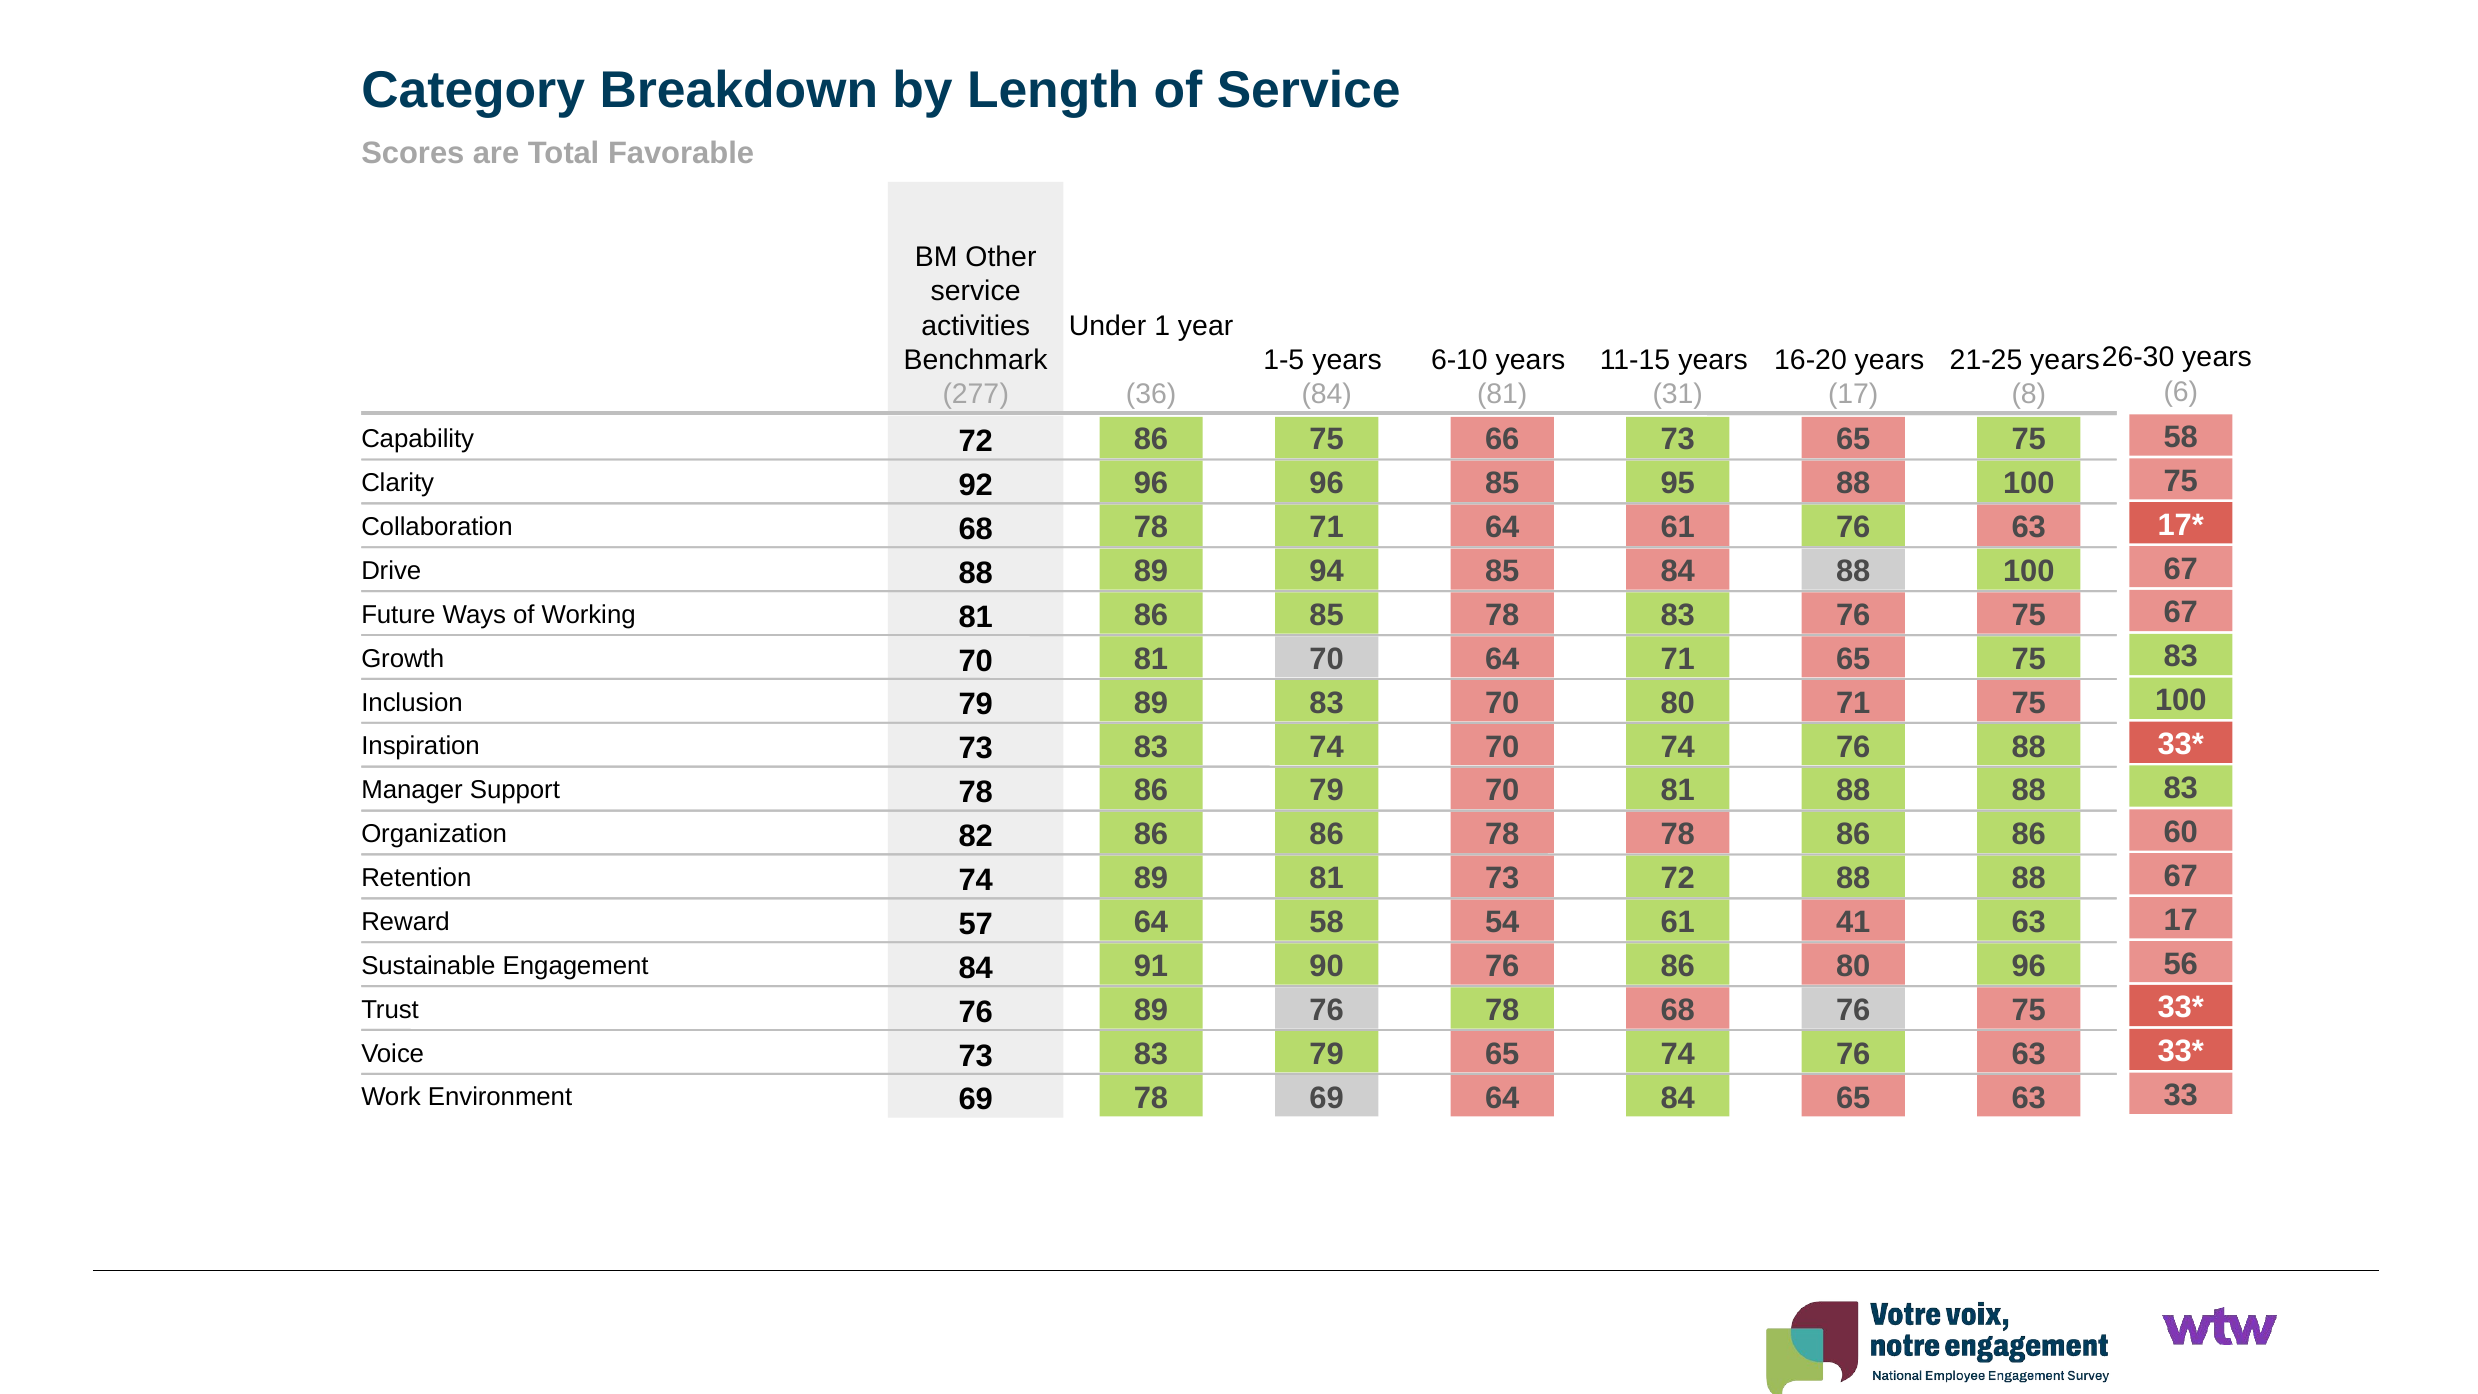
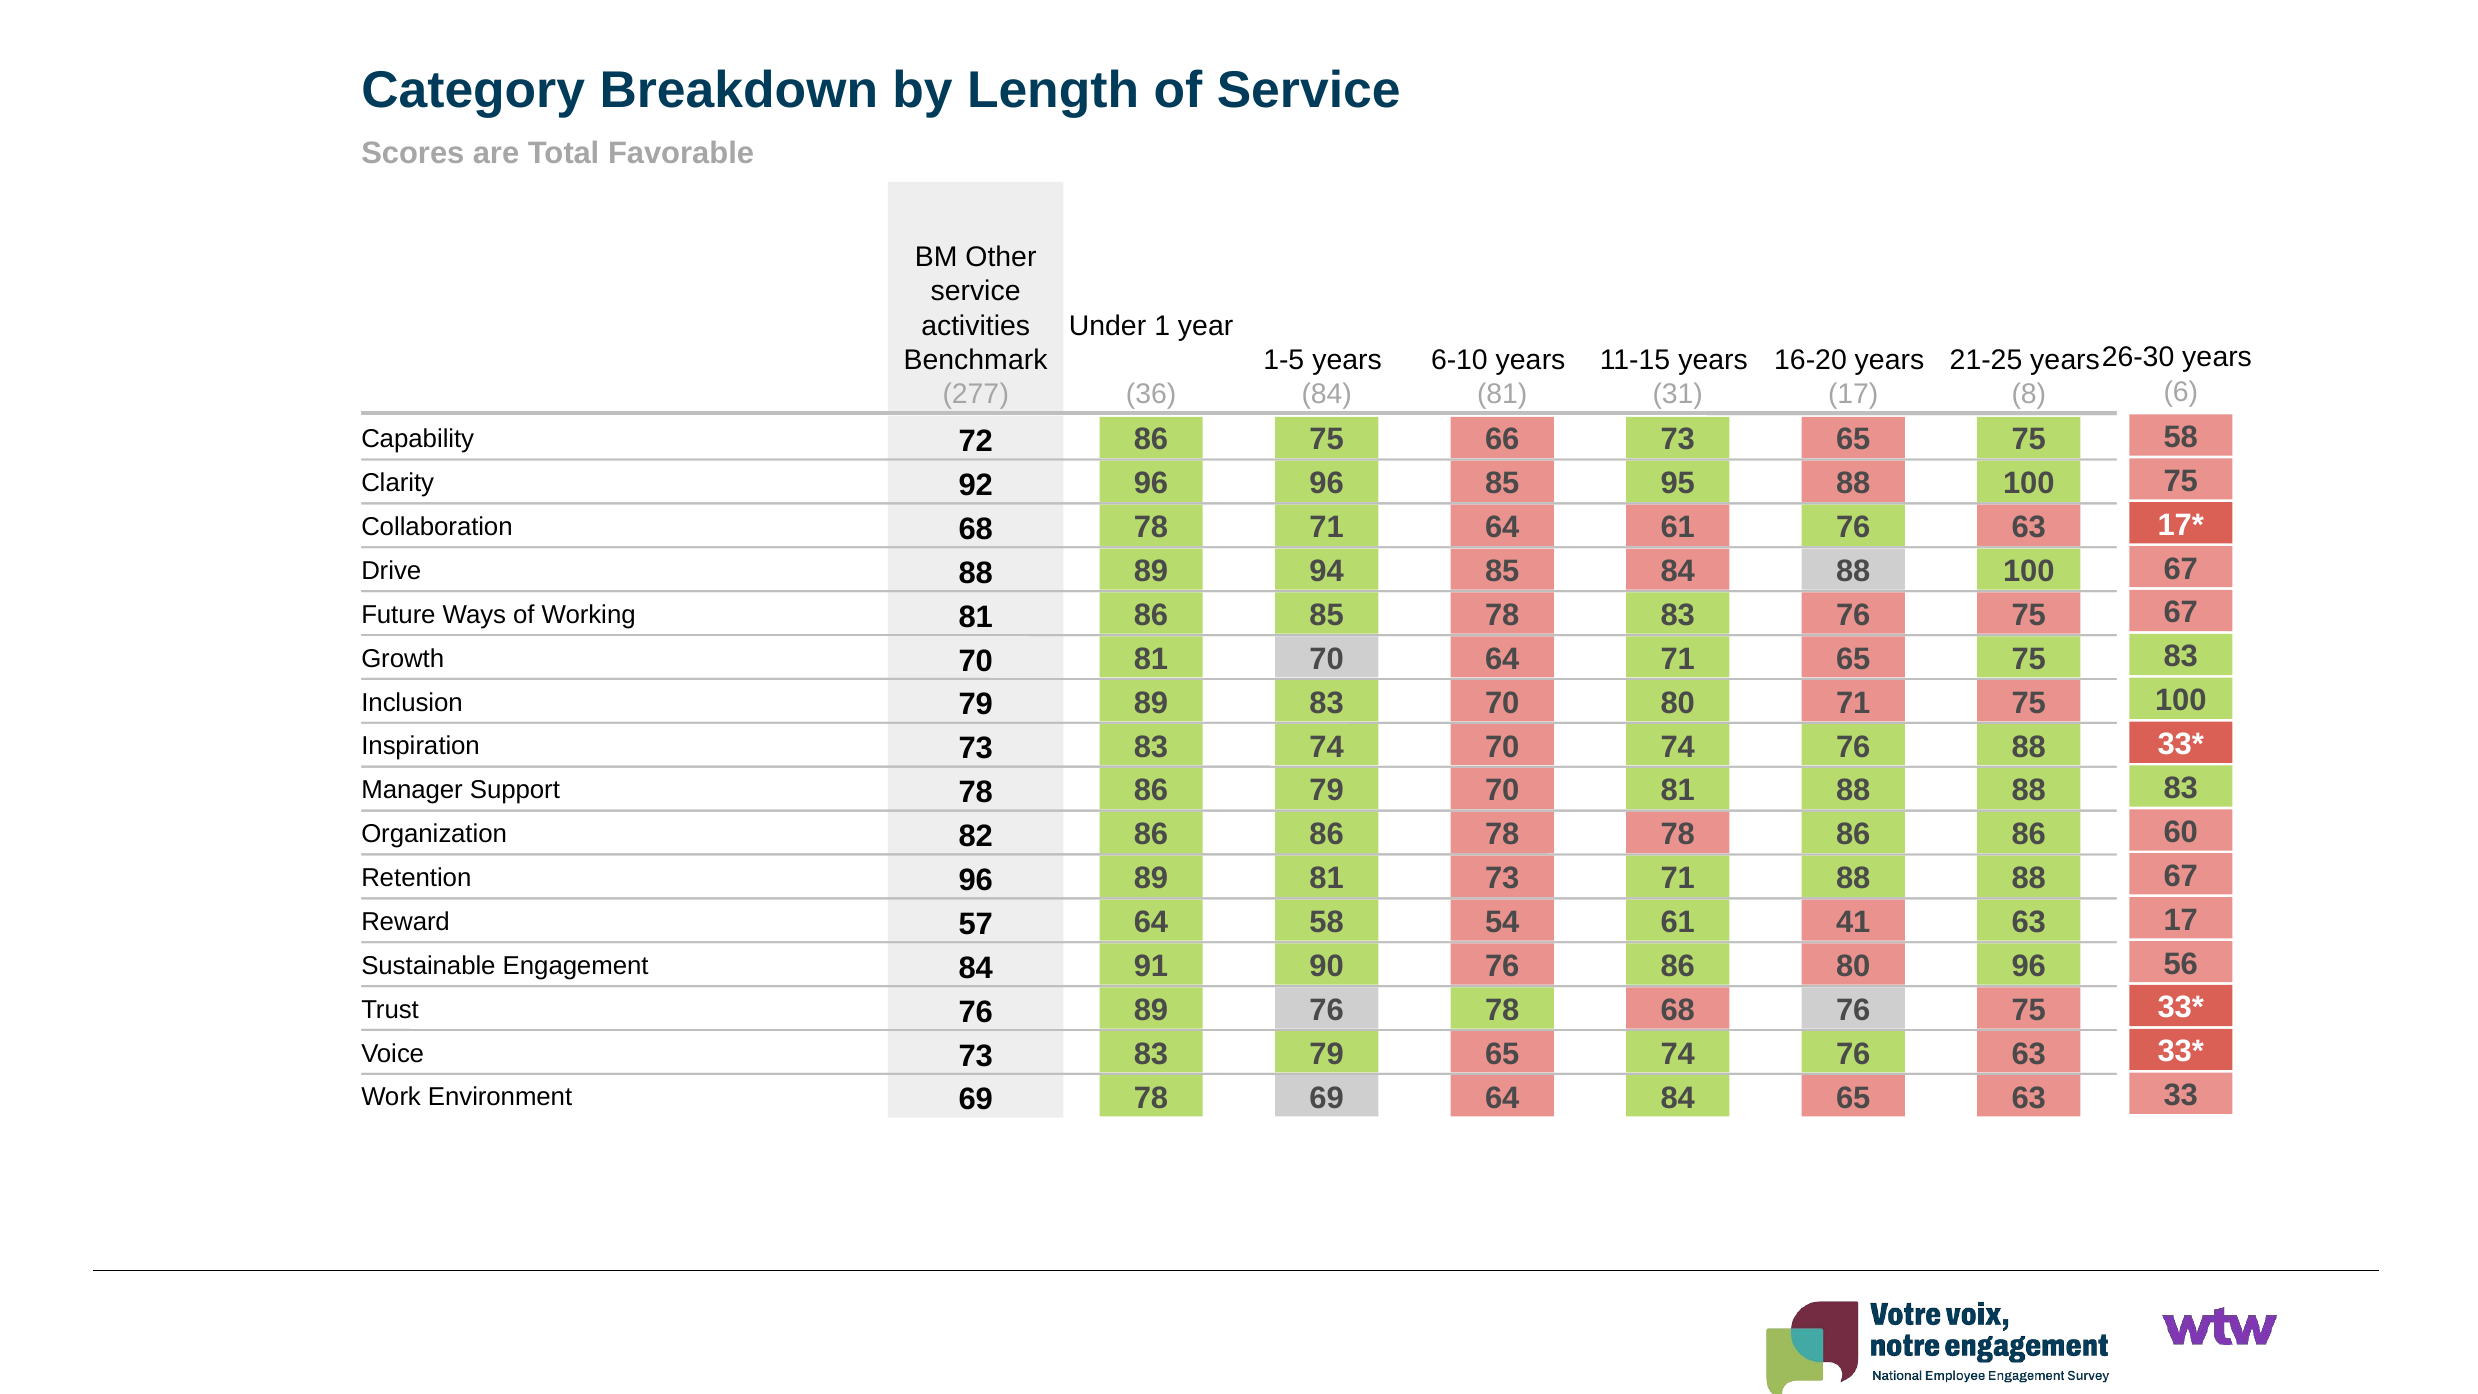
Retention 74: 74 -> 96
73 72: 72 -> 71
